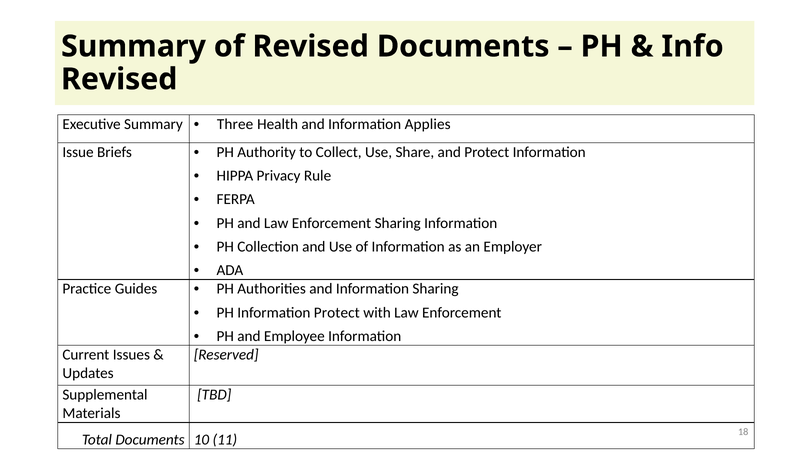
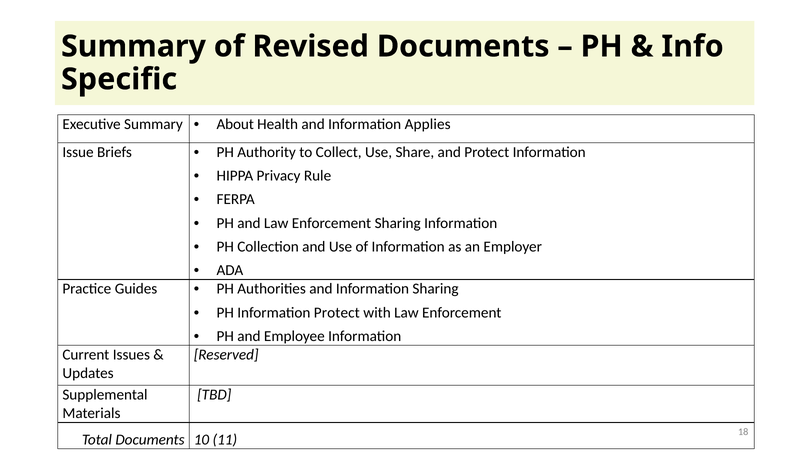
Revised at (119, 79): Revised -> Specific
Three: Three -> About
